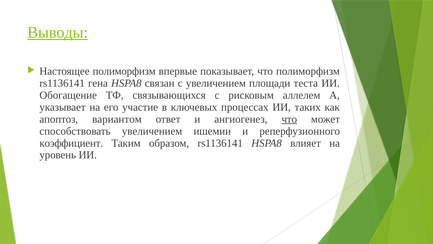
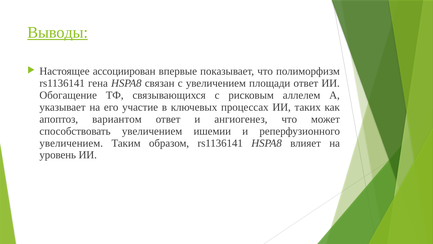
Настоящее полиморфизм: полиморфизм -> ассоциирован
площади теста: теста -> ответ
что at (289, 119) underline: present -> none
коэффициент at (71, 143): коэффициент -> увеличением
